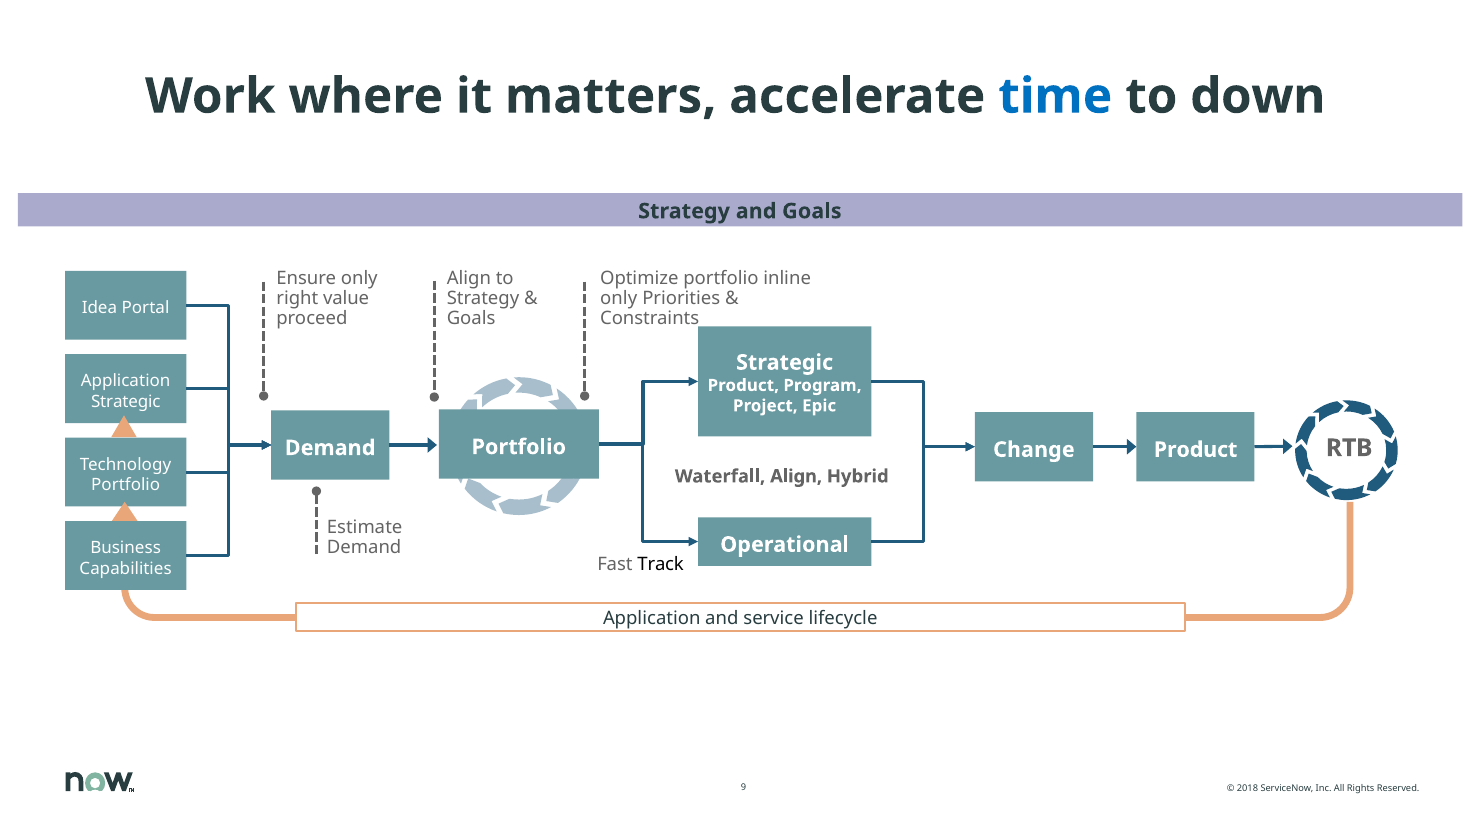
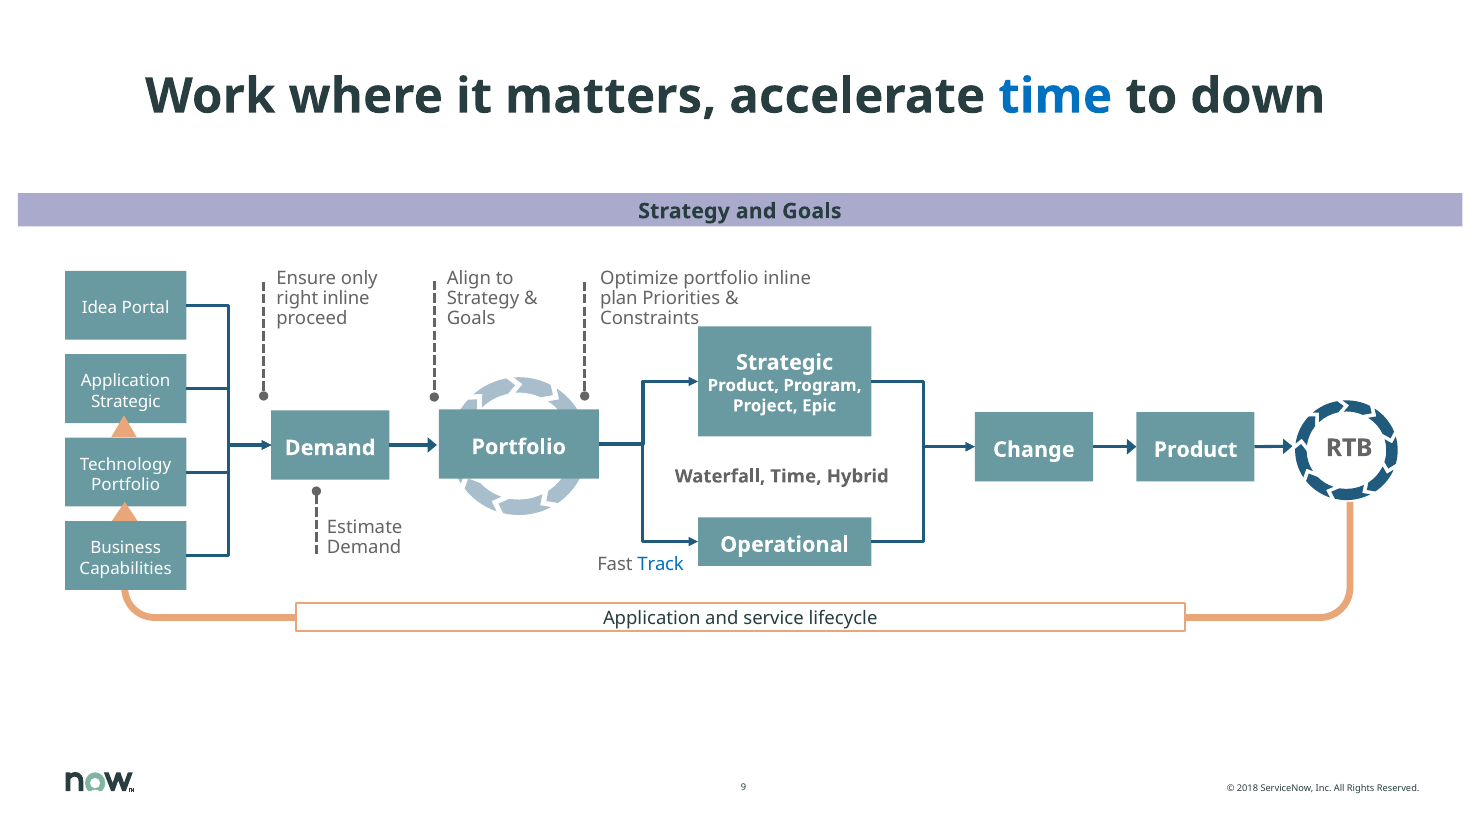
right value: value -> inline
only at (619, 299): only -> plan
Waterfall Align: Align -> Time
Track colour: black -> blue
